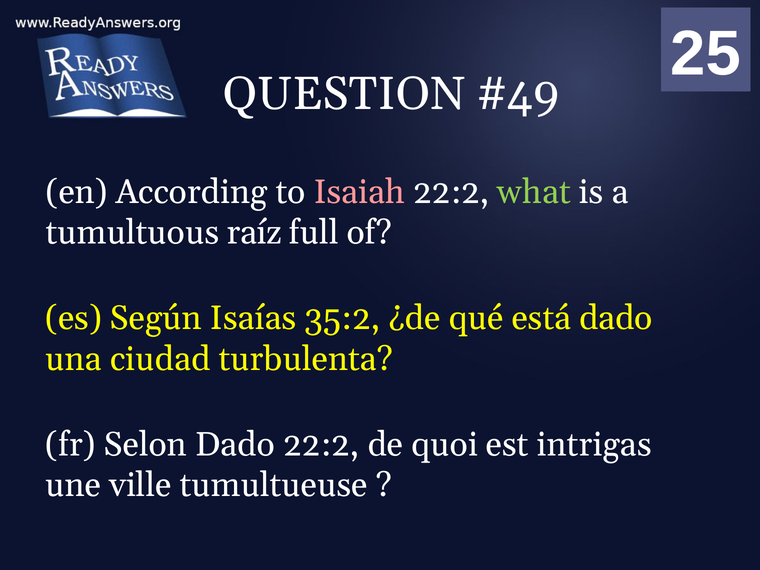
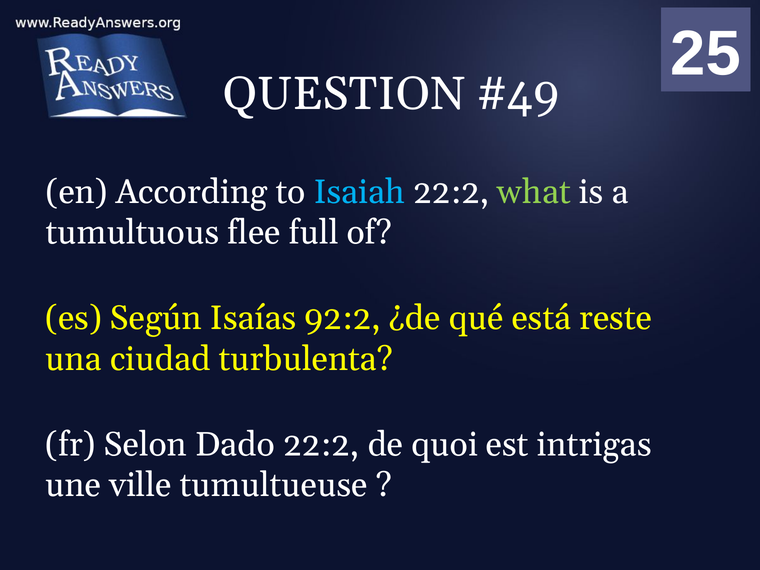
Isaiah colour: pink -> light blue
raíz: raíz -> flee
35:2: 35:2 -> 92:2
está dado: dado -> reste
